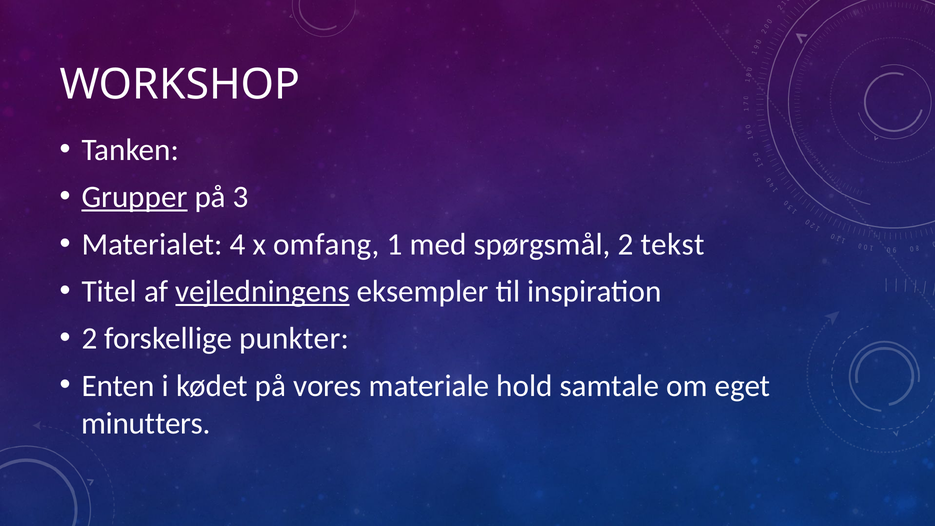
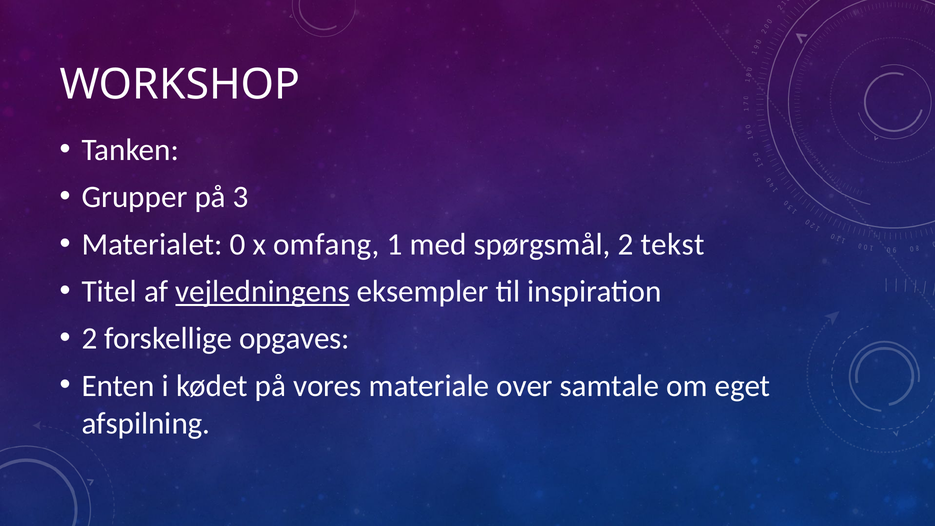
Grupper underline: present -> none
4: 4 -> 0
punkter: punkter -> opgaves
hold: hold -> over
minutters: minutters -> afspilning
